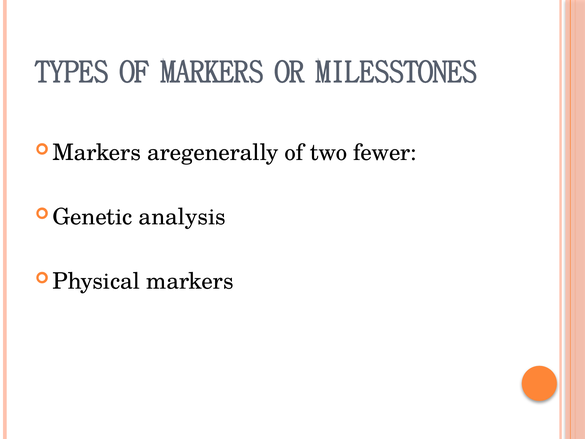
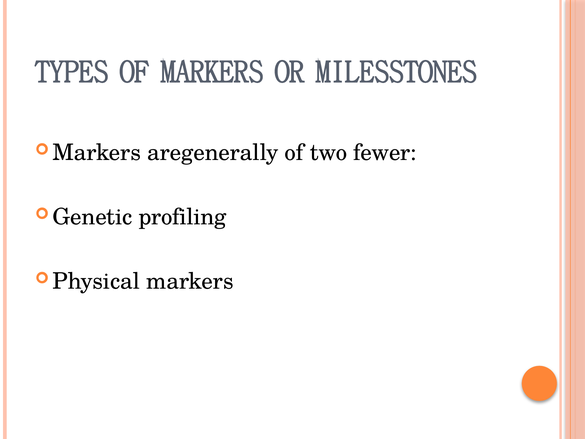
analysis: analysis -> profiling
